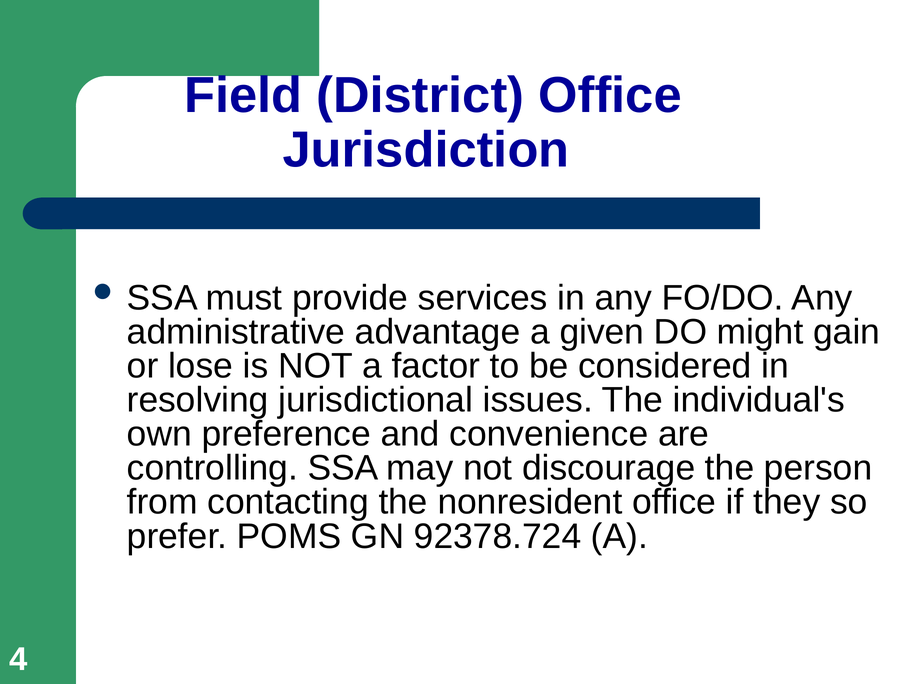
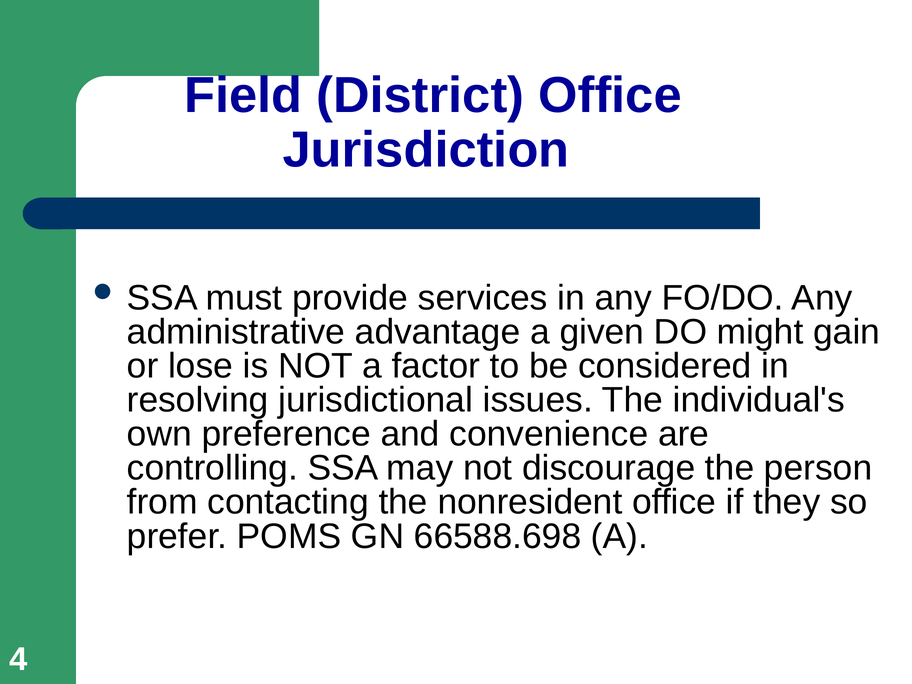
92378.724: 92378.724 -> 66588.698
